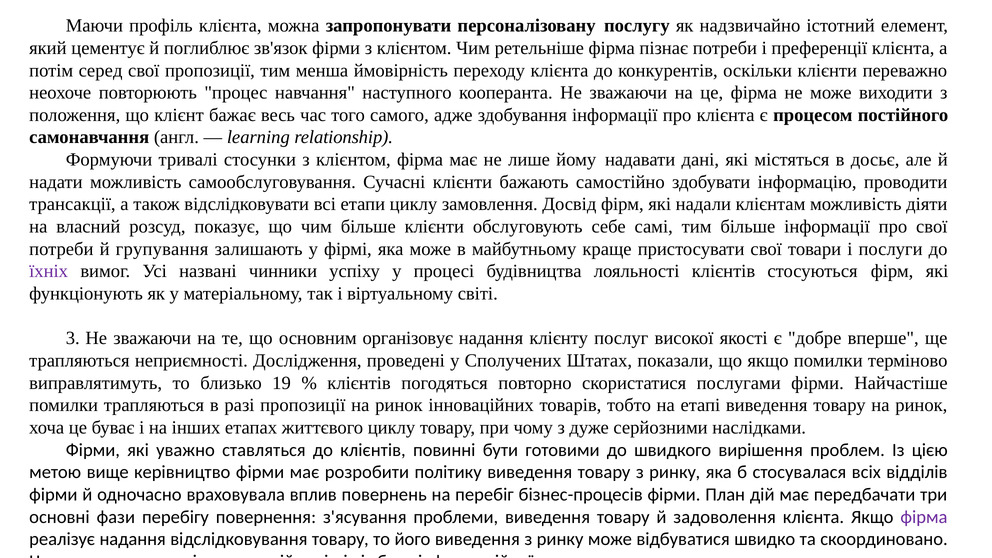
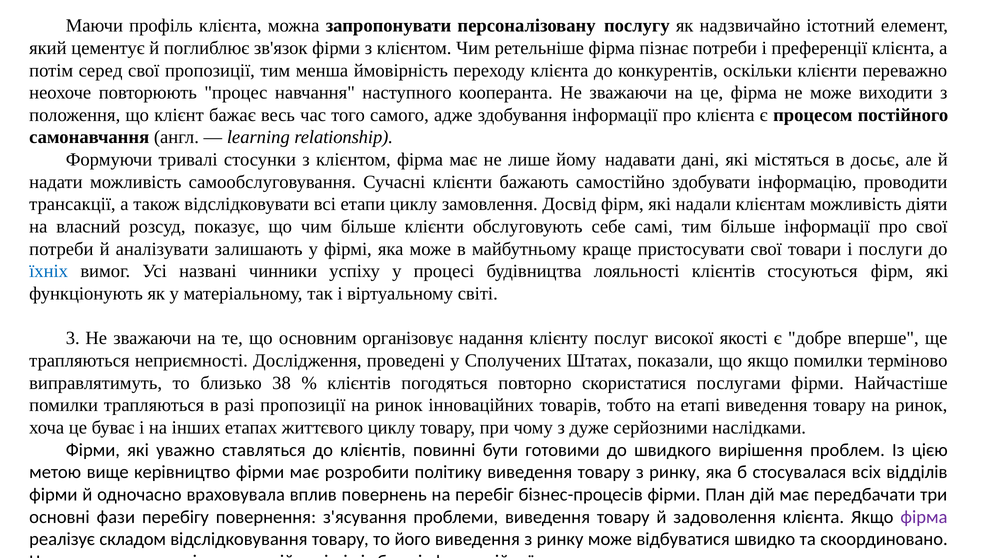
групування: групування -> аналізувати
їхніх colour: purple -> blue
19: 19 -> 38
реалізує надання: надання -> складом
